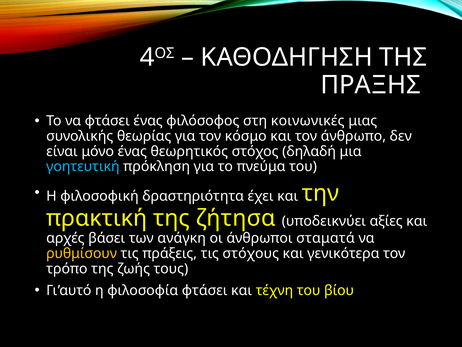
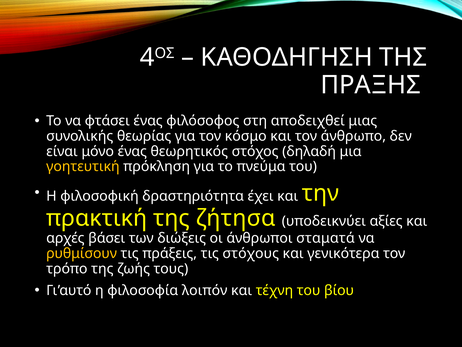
κοινωνικές: κοινωνικές -> αποδειχθεί
γοητευτική colour: light blue -> yellow
ανάγκη: ανάγκη -> διώξεις
φιλοσοφία φτάσει: φτάσει -> λοιπόν
